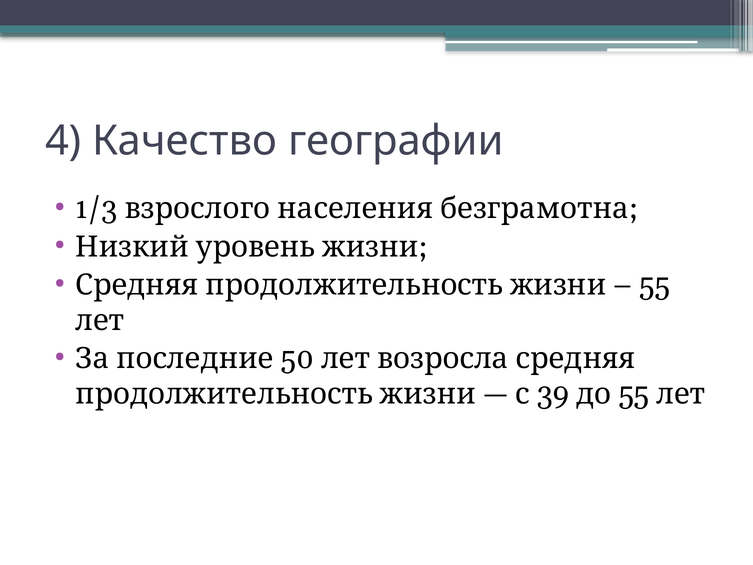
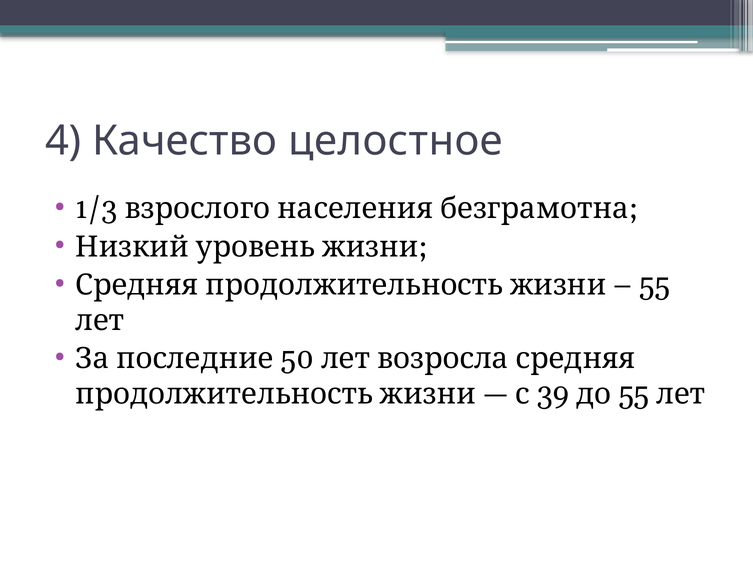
географии: географии -> целостное
